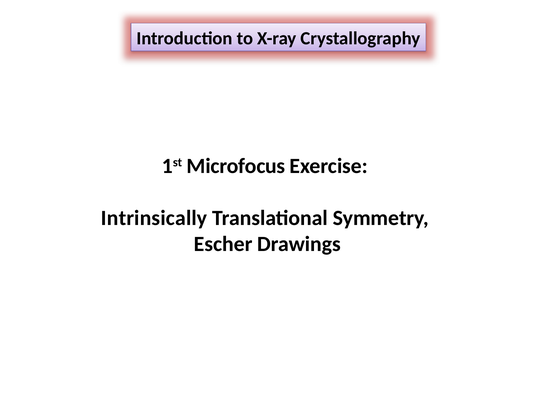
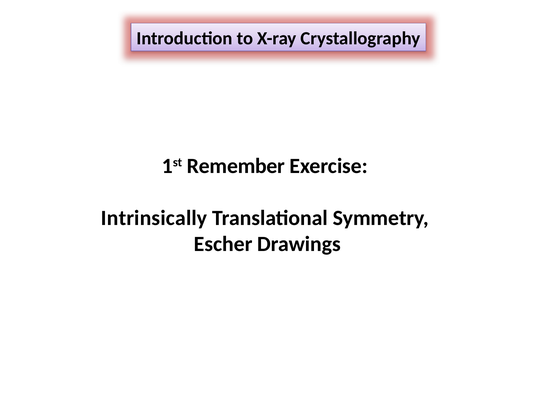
Microfocus: Microfocus -> Remember
